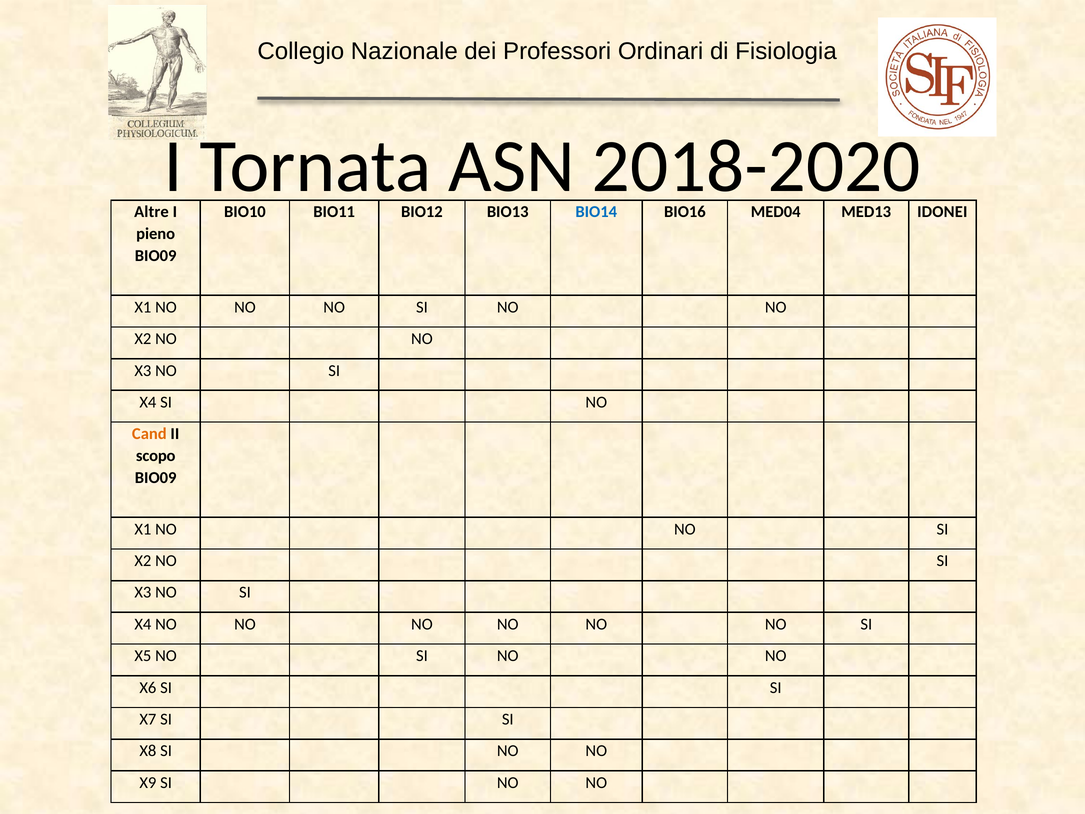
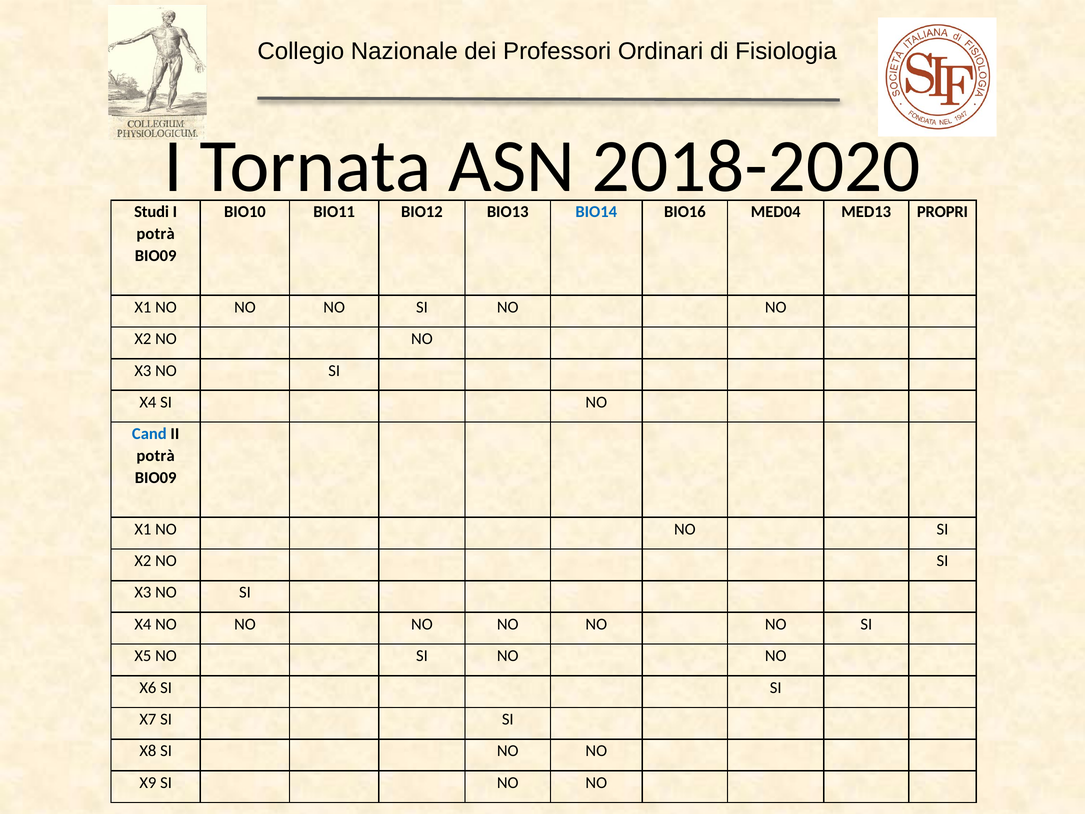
Altre: Altre -> Studi
IDONEI: IDONEI -> PROPRI
pieno at (156, 234): pieno -> potrà
Cand colour: orange -> blue
scopo at (156, 456): scopo -> potrà
